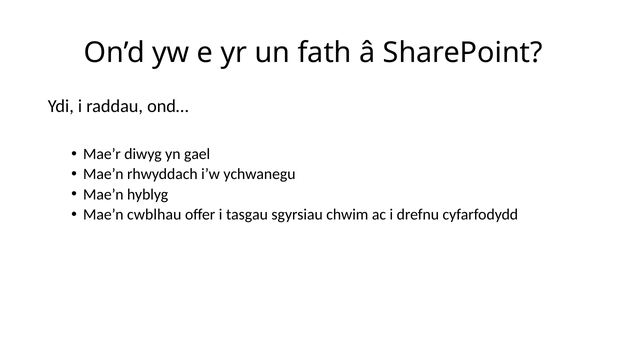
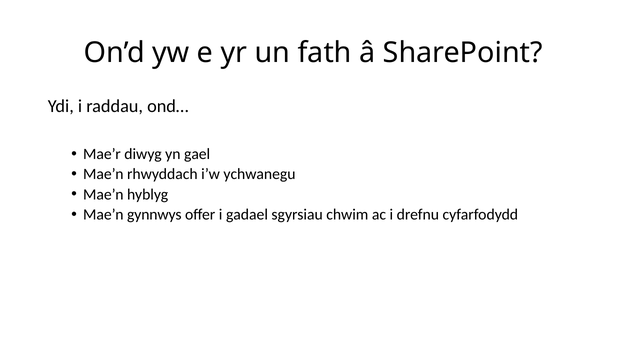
cwblhau: cwblhau -> gynnwys
tasgau: tasgau -> gadael
